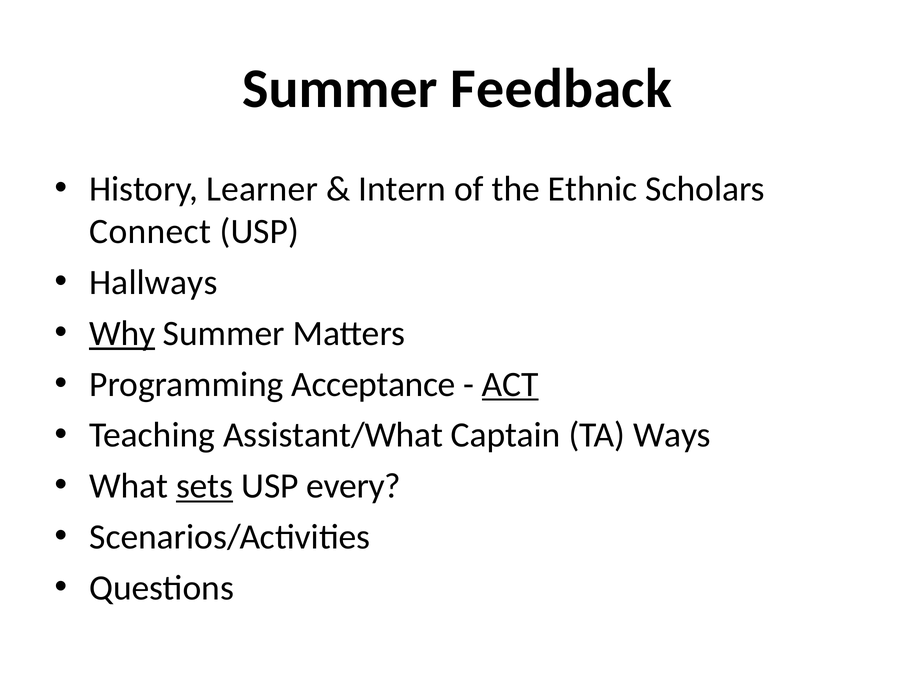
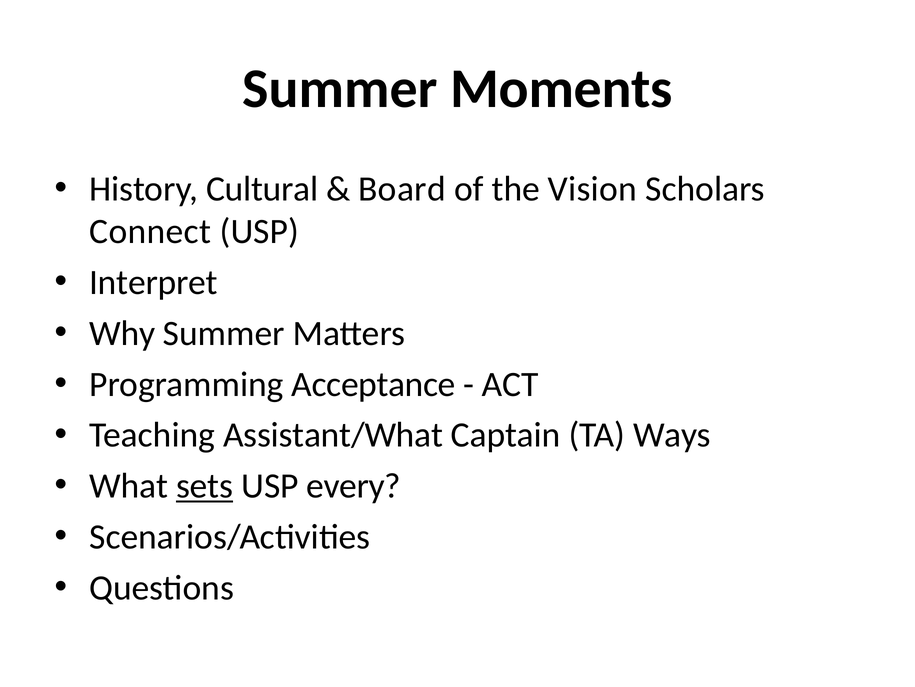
Feedback: Feedback -> Moments
Learner: Learner -> Cultural
Intern: Intern -> Board
Ethnic: Ethnic -> Vision
Hallways: Hallways -> Interpret
Why underline: present -> none
ACT underline: present -> none
